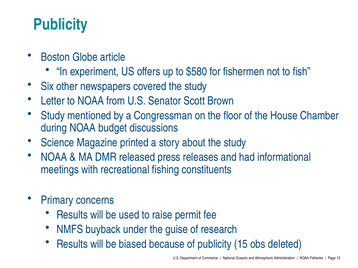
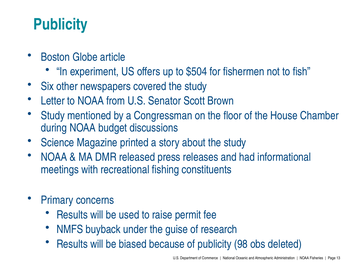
$580: $580 -> $504
15: 15 -> 98
